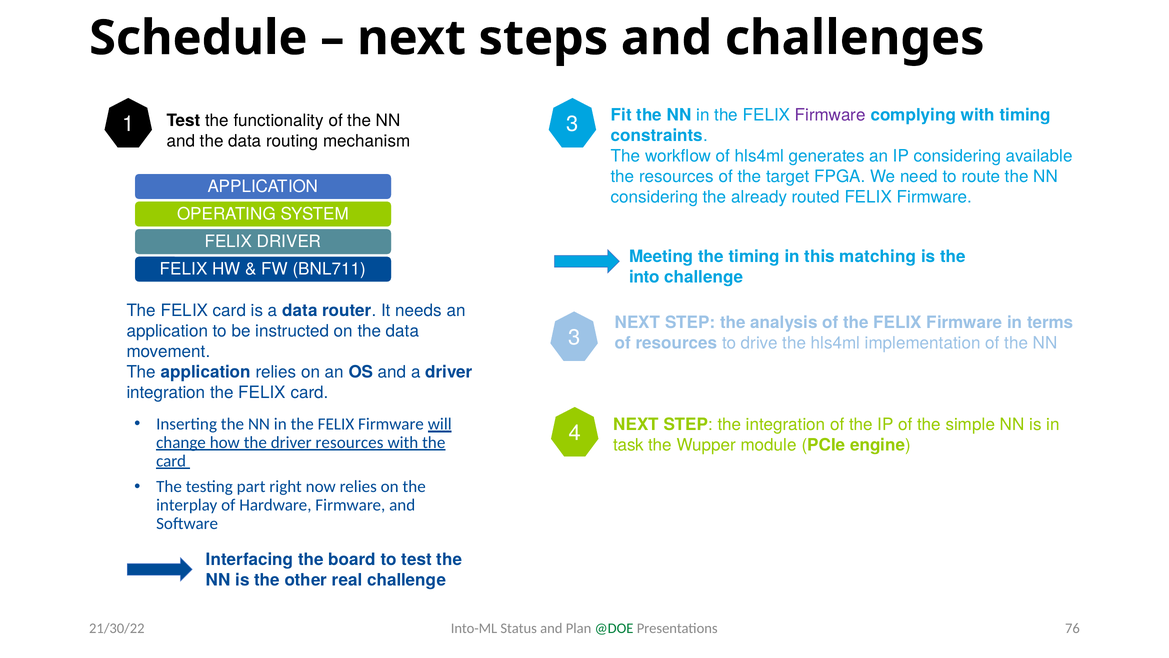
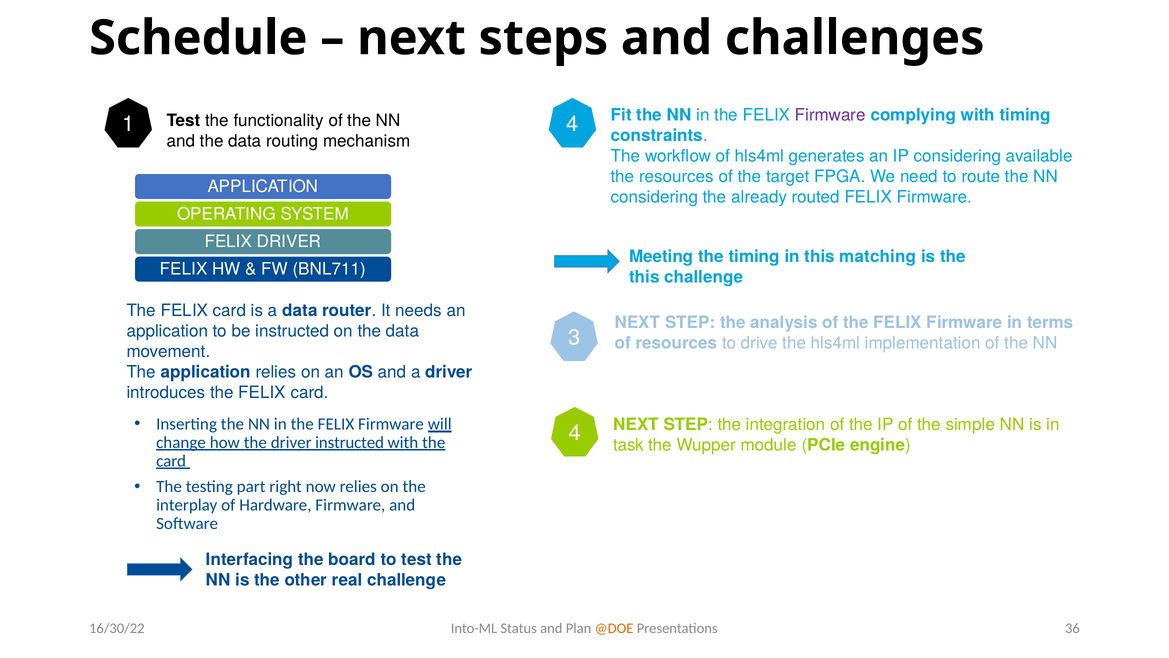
1 3: 3 -> 4
into at (644, 277): into -> this
integration at (166, 392): integration -> introduces
driver resources: resources -> instructed
@DOE colour: green -> orange
76: 76 -> 36
21/30/22: 21/30/22 -> 16/30/22
